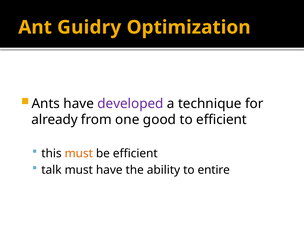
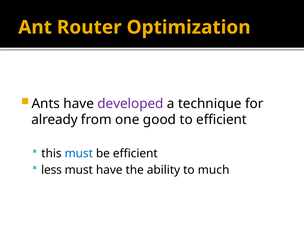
Guidry: Guidry -> Router
must at (79, 153) colour: orange -> blue
talk: talk -> less
entire: entire -> much
